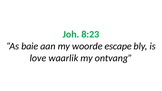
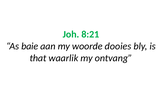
8:23: 8:23 -> 8:21
escape: escape -> dooies
love: love -> that
